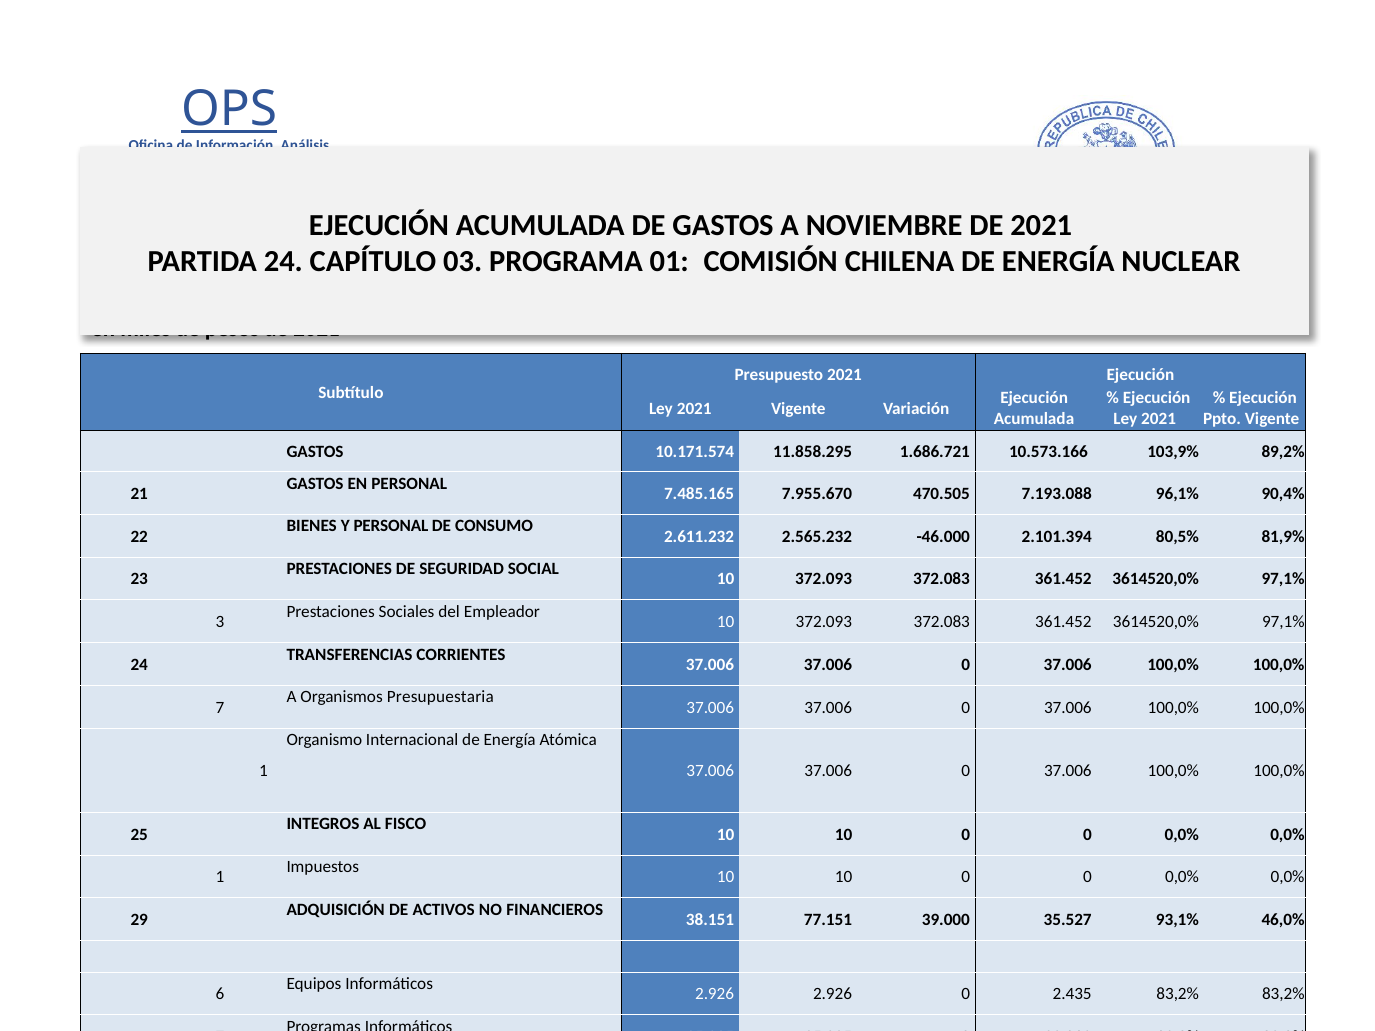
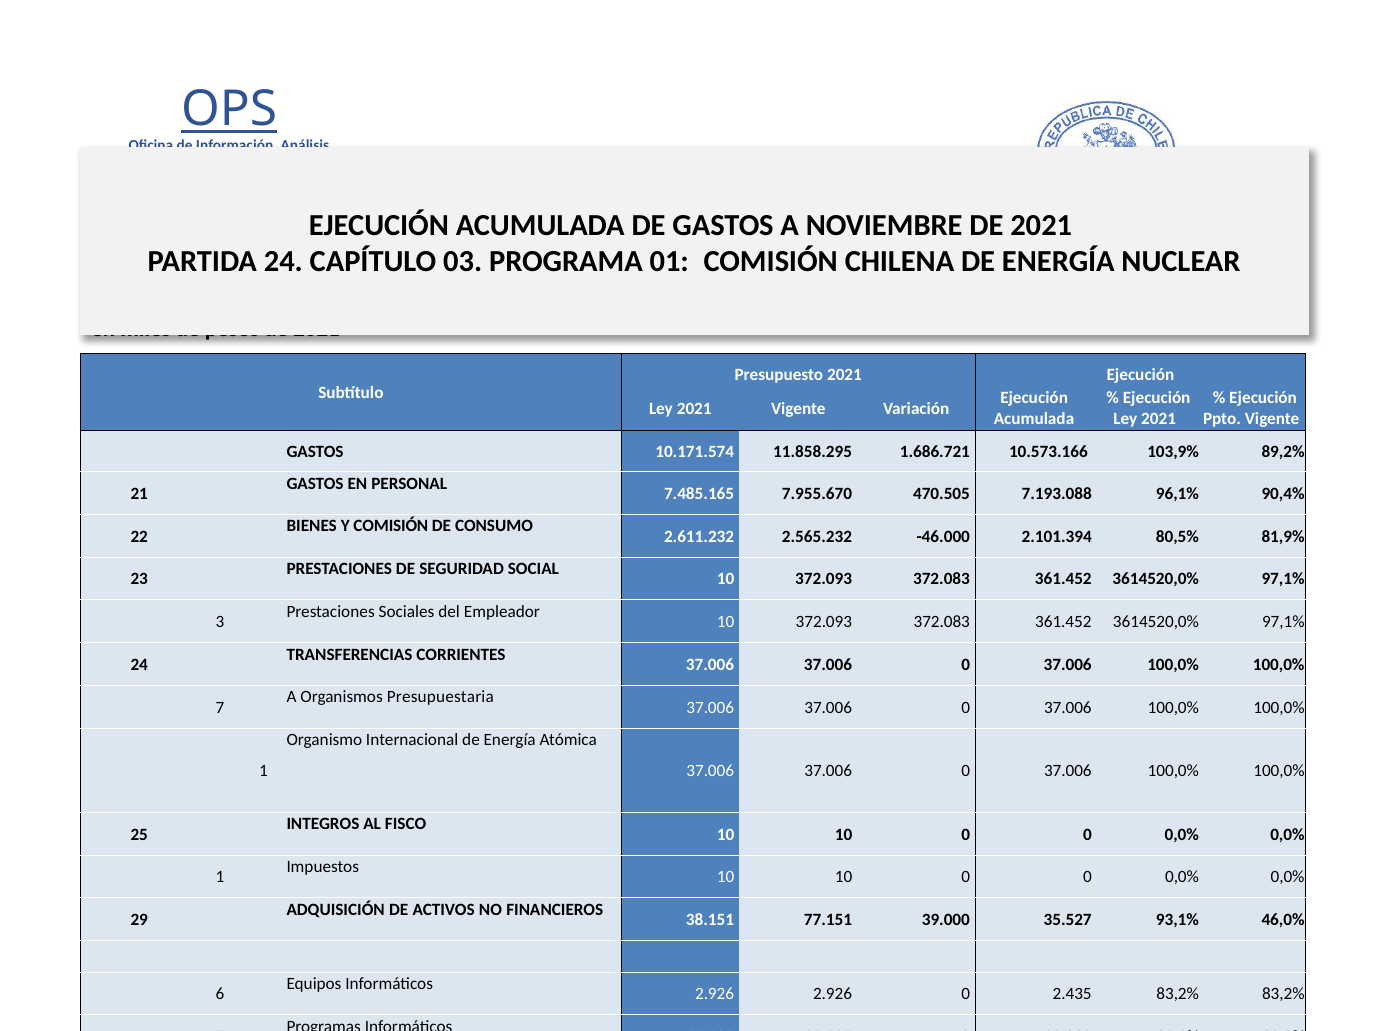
Y PERSONAL: PERSONAL -> COMISIÓN
